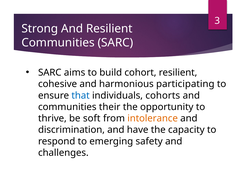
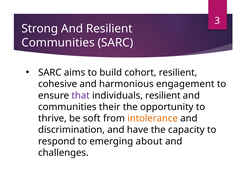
participating: participating -> engagement
that colour: blue -> purple
individuals cohorts: cohorts -> resilient
safety: safety -> about
